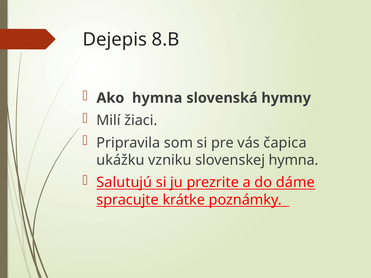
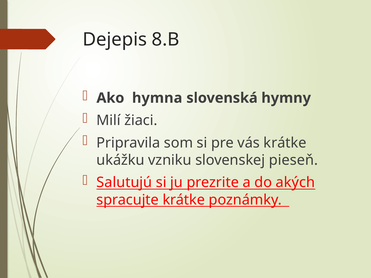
vás čapica: čapica -> krátke
slovenskej hymna: hymna -> pieseň
dáme: dáme -> akých
